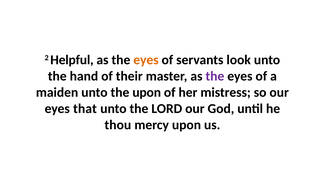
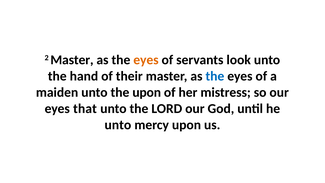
2 Helpful: Helpful -> Master
the at (215, 76) colour: purple -> blue
thou at (118, 125): thou -> unto
